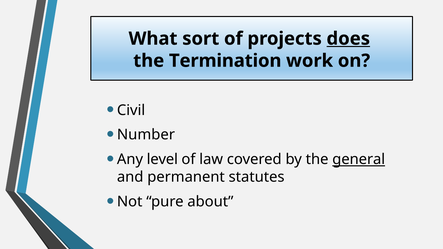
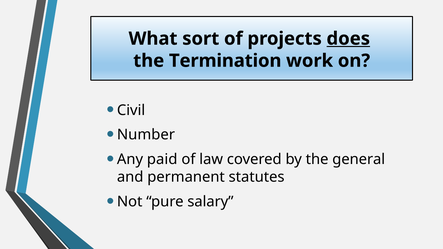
level: level -> paid
general underline: present -> none
about: about -> salary
